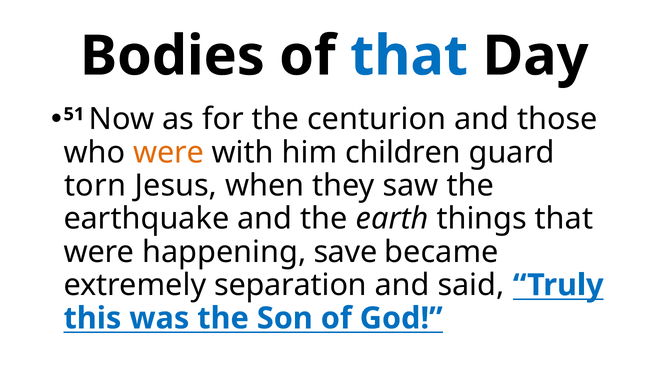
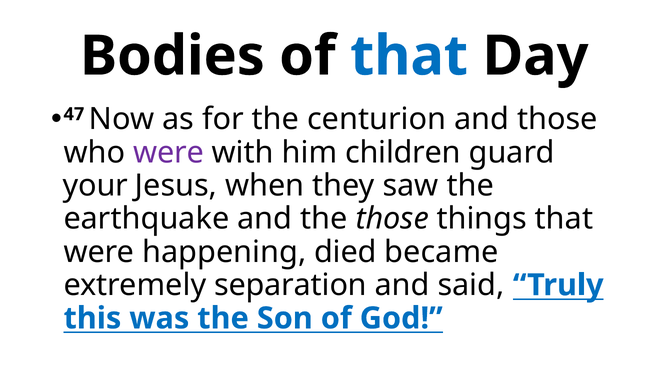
51: 51 -> 47
were at (169, 152) colour: orange -> purple
torn: torn -> your
the earth: earth -> those
save: save -> died
